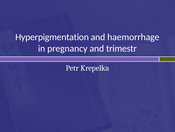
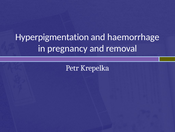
trimestr: trimestr -> removal
